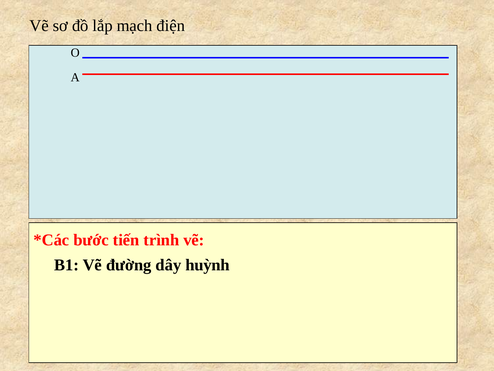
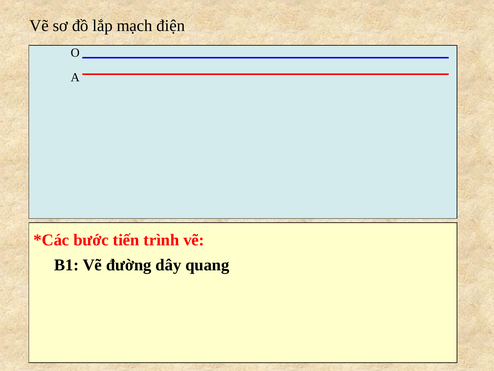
huỳnh: huỳnh -> quang
